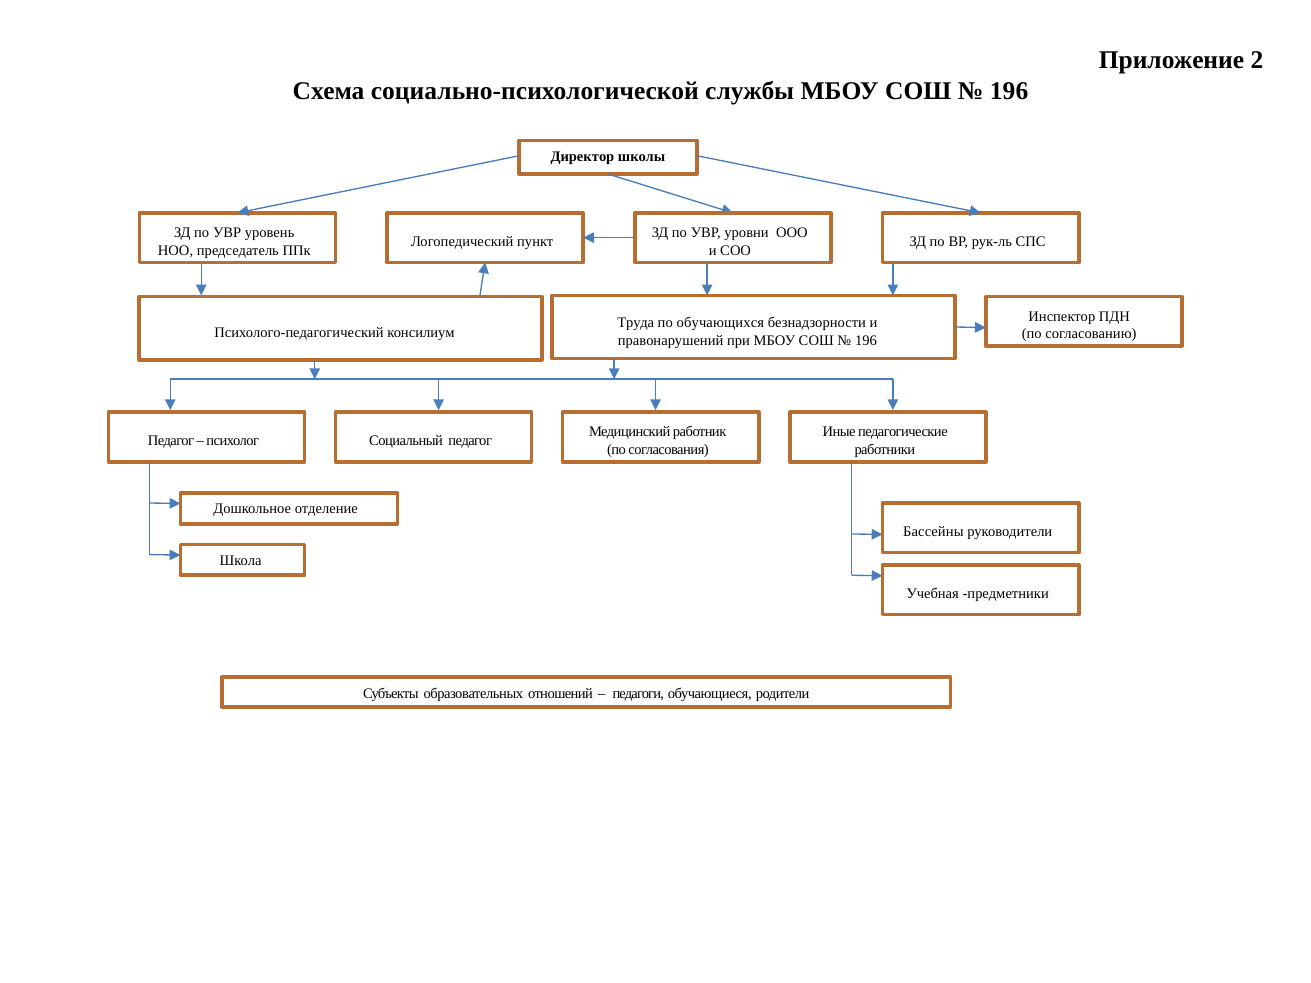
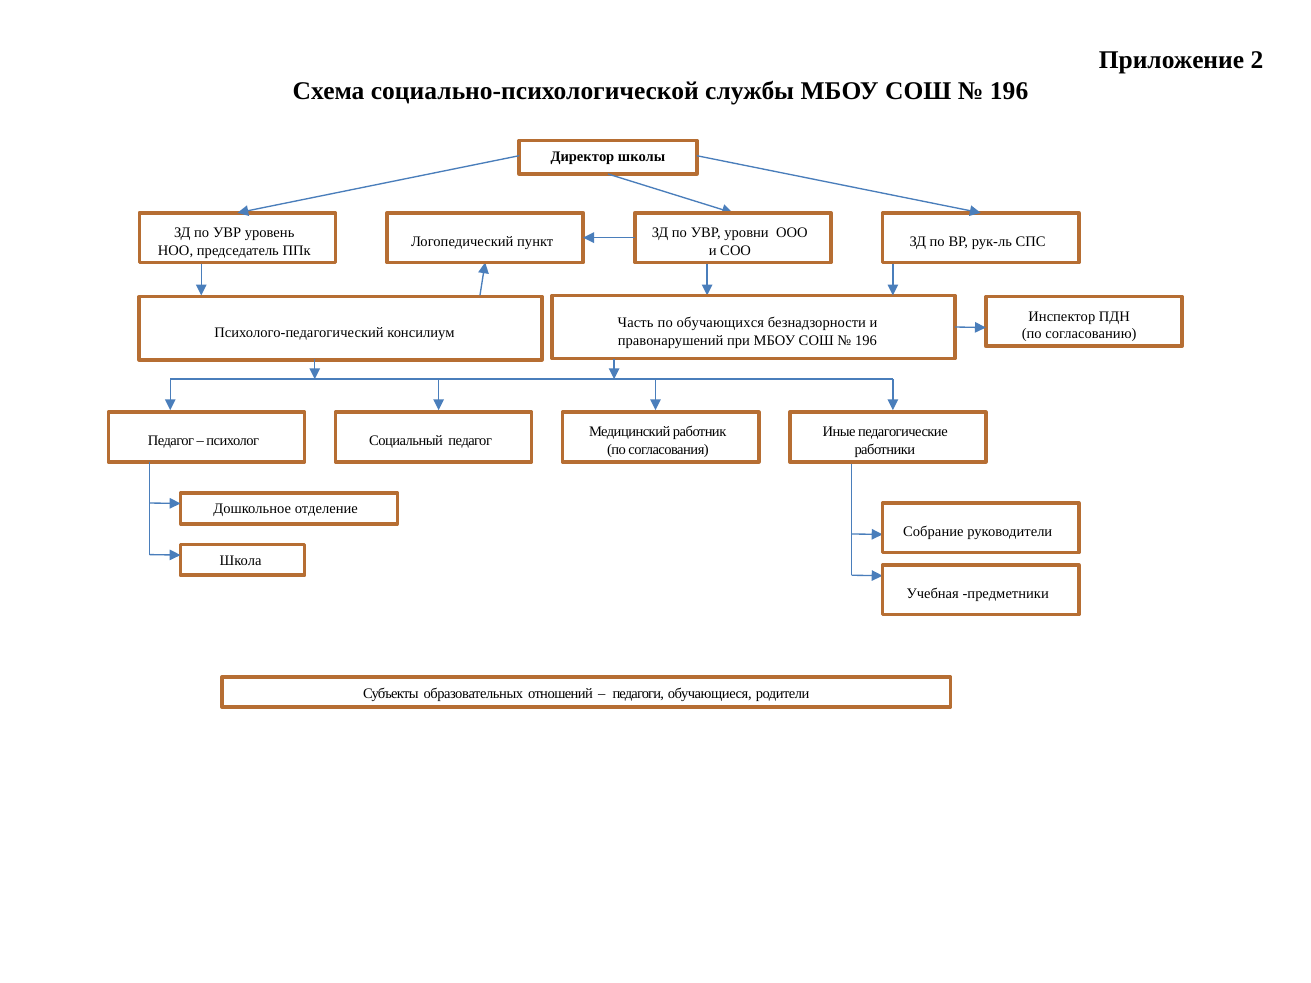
Труда: Труда -> Часть
Бассейны: Бассейны -> Собрание
